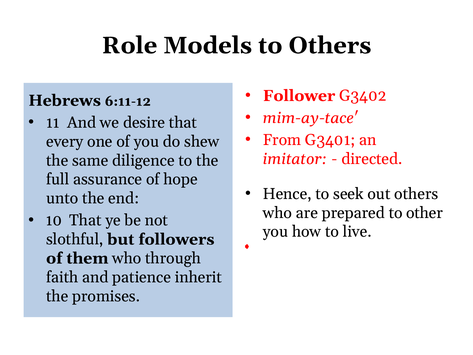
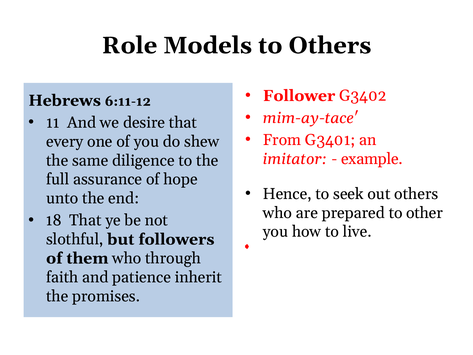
directed: directed -> example
10: 10 -> 18
